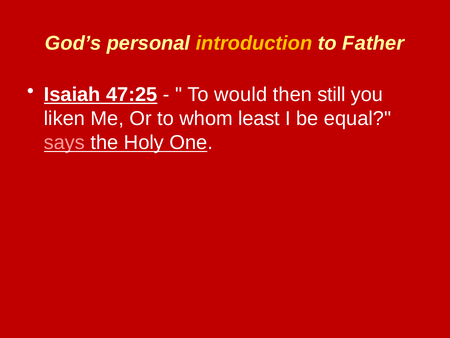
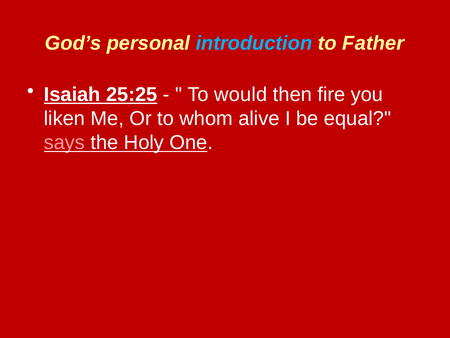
introduction colour: yellow -> light blue
47:25: 47:25 -> 25:25
still: still -> fire
least: least -> alive
